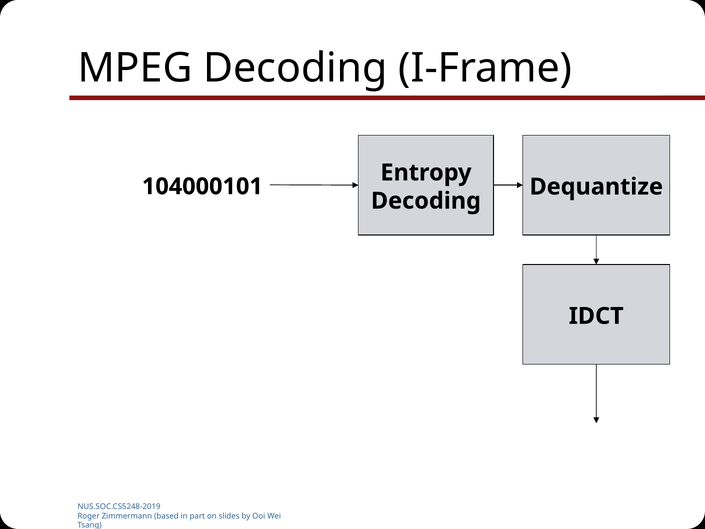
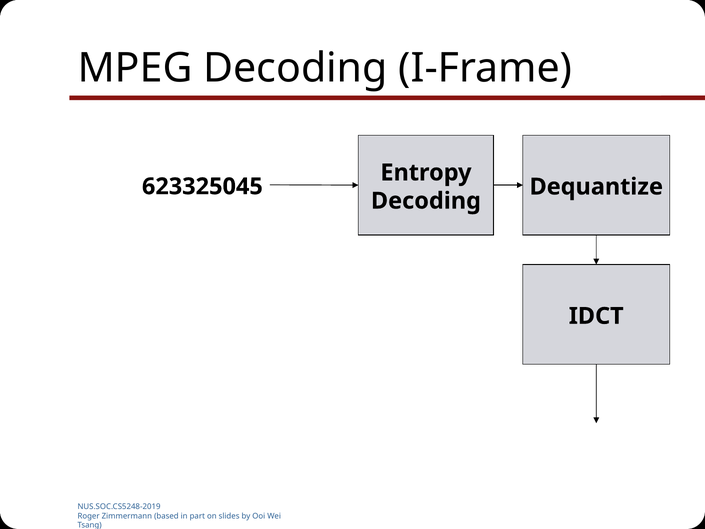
104000101: 104000101 -> 623325045
